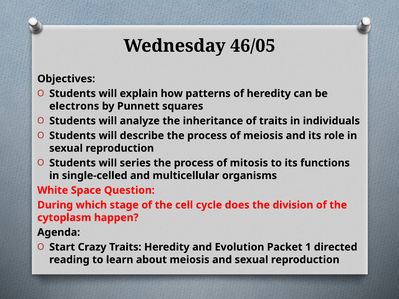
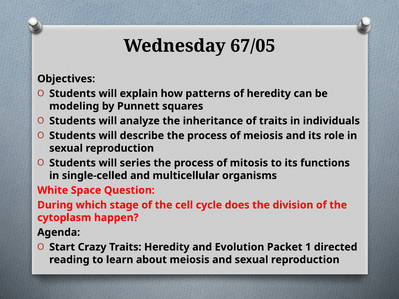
46/05: 46/05 -> 67/05
electrons: electrons -> modeling
